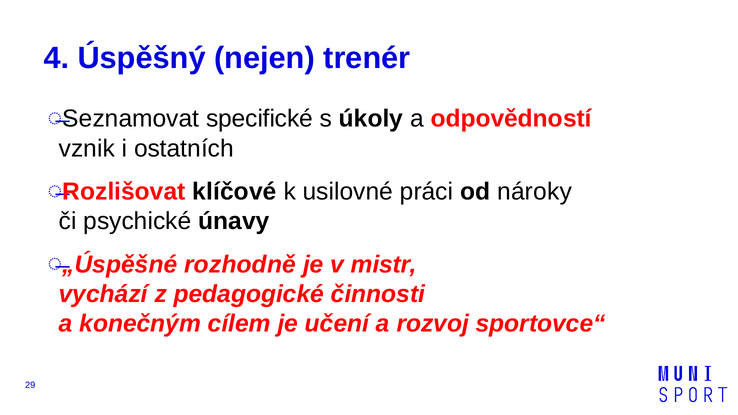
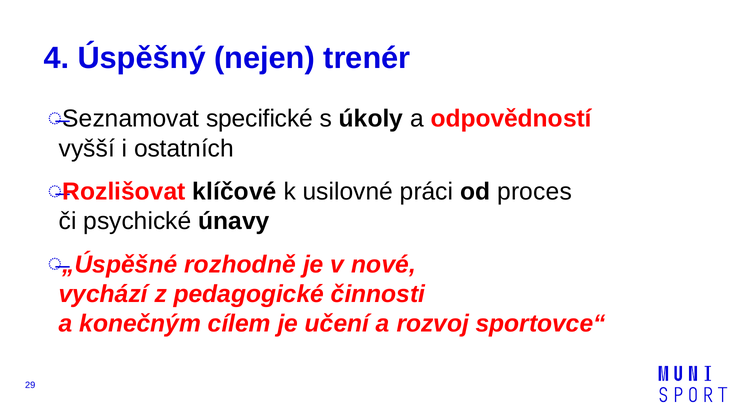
vznik: vznik -> vyšší
nároky: nároky -> proces
mistr: mistr -> nové
